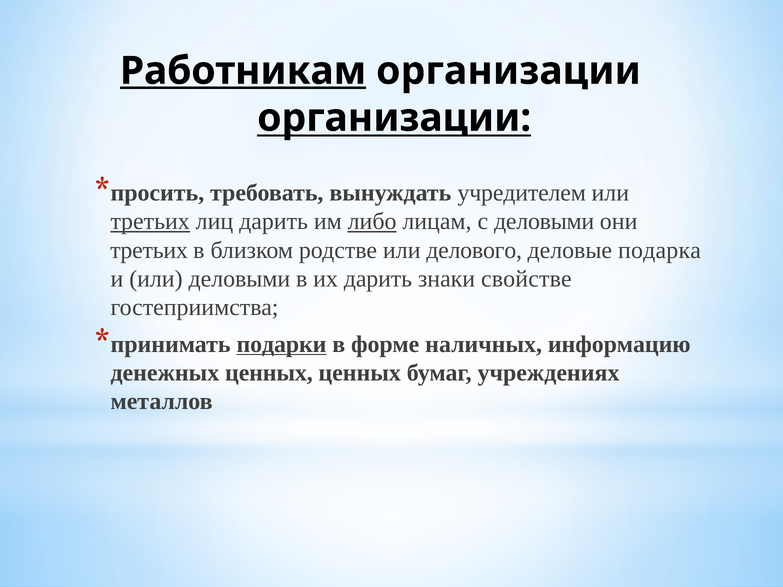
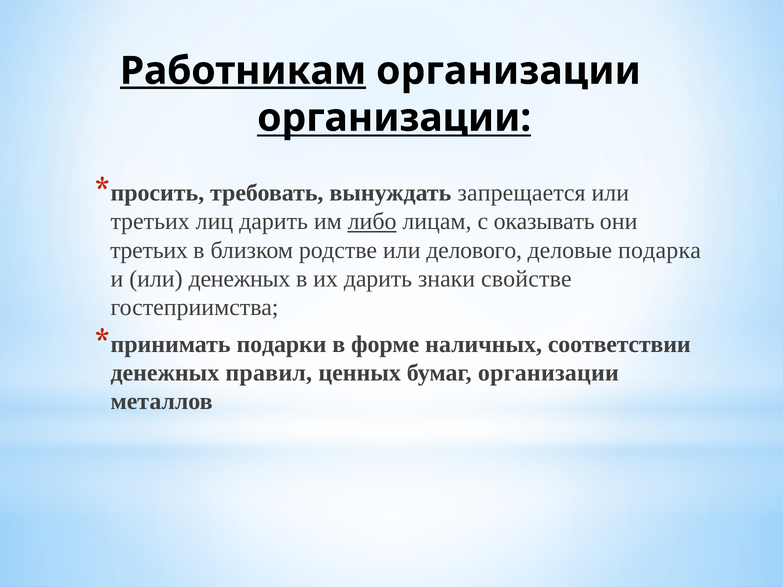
учредителем: учредителем -> запрещается
третьих at (150, 222) underline: present -> none
с деловыми: деловыми -> оказывать
или деловыми: деловыми -> денежных
подарки underline: present -> none
информацию: информацию -> соответствии
денежных ценных: ценных -> правил
бумаг учреждениях: учреждениях -> организации
